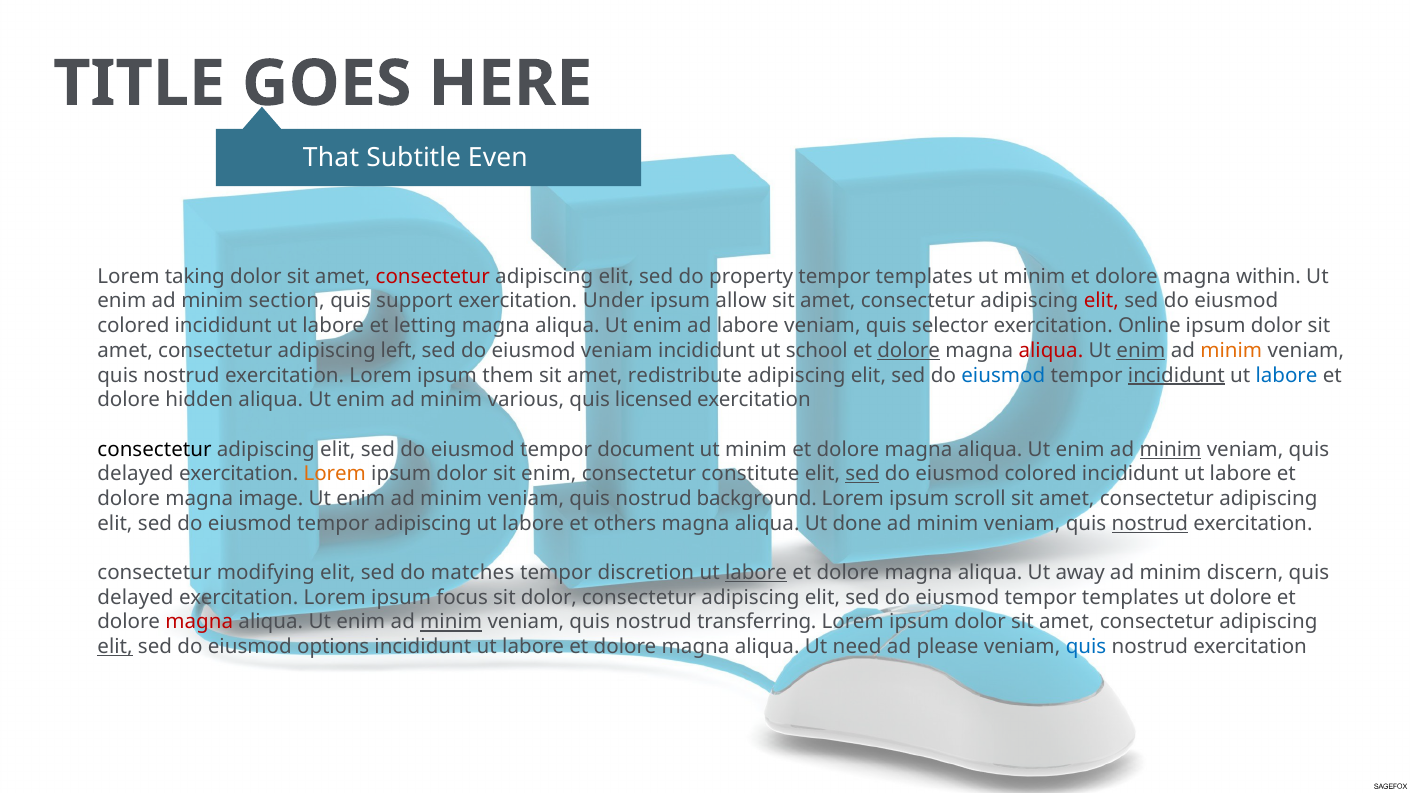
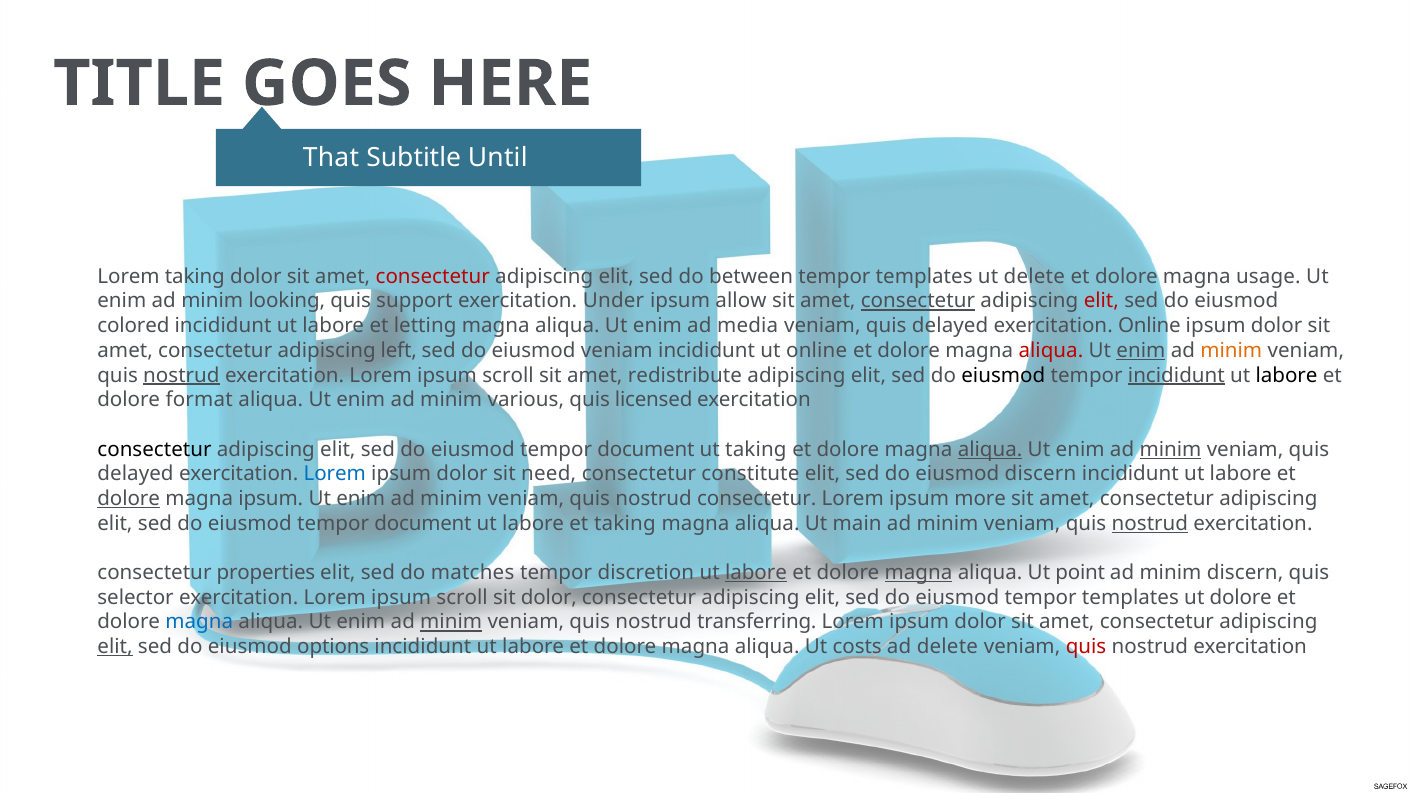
Even: Even -> Until
property: property -> between
minim at (1034, 277): minim -> delete
within: within -> usage
section: section -> looking
consectetur at (918, 301) underline: none -> present
ad labore: labore -> media
selector at (950, 326): selector -> delayed
ut school: school -> online
dolore at (909, 351) underline: present -> none
nostrud at (181, 375) underline: none -> present
them at (508, 375): them -> scroll
eiusmod at (1003, 375) colour: blue -> black
labore at (1287, 375) colour: blue -> black
hidden: hidden -> format
minim at (756, 449): minim -> taking
aliqua at (990, 449) underline: none -> present
Lorem at (335, 474) colour: orange -> blue
sit enim: enim -> need
sed at (862, 474) underline: present -> none
colored at (1041, 474): colored -> discern
dolore at (129, 499) underline: none -> present
magna image: image -> ipsum
nostrud background: background -> consectetur
scroll: scroll -> more
adipiscing at (423, 523): adipiscing -> document
et others: others -> taking
done: done -> main
modifying: modifying -> properties
magna at (918, 573) underline: none -> present
away: away -> point
delayed at (136, 597): delayed -> selector
focus at (462, 597): focus -> scroll
magna at (199, 622) colour: red -> blue
need: need -> costs
ad please: please -> delete
quis at (1086, 647) colour: blue -> red
